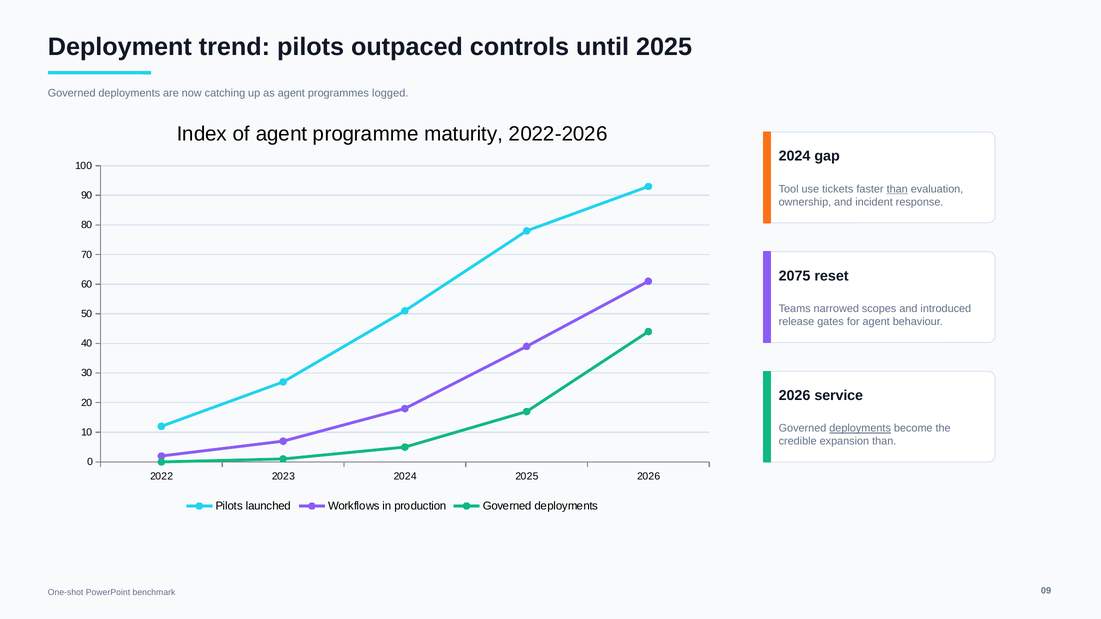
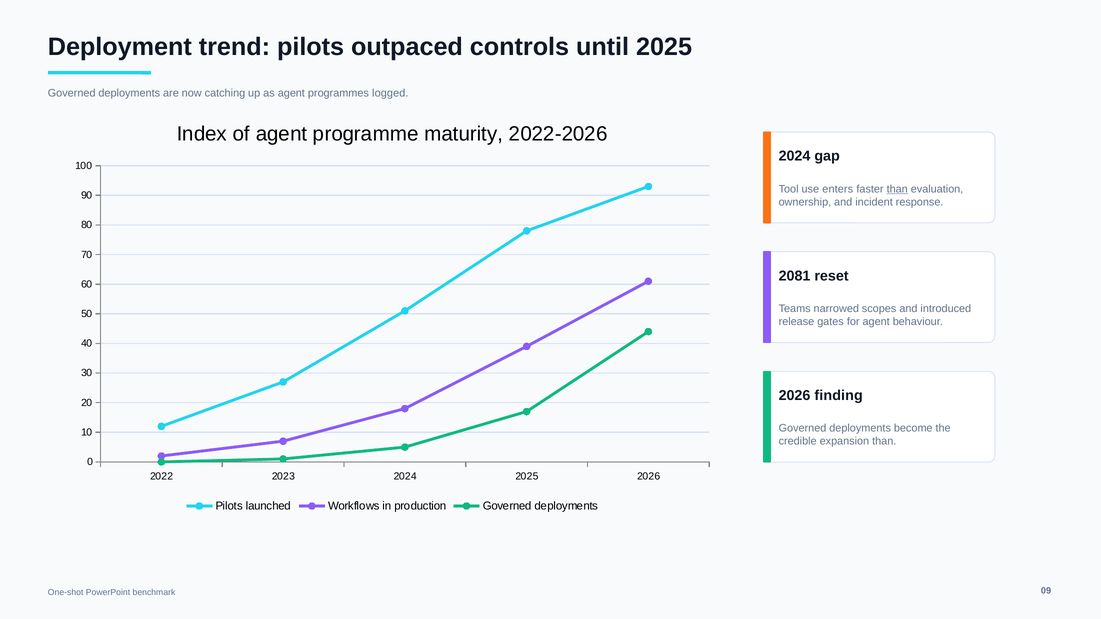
tickets: tickets -> enters
2075: 2075 -> 2081
service: service -> finding
deployments at (860, 429) underline: present -> none
